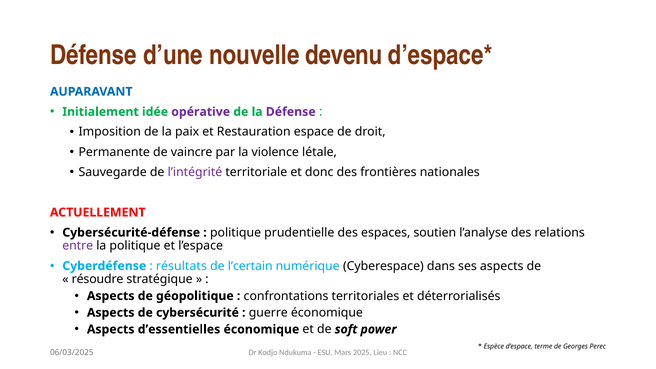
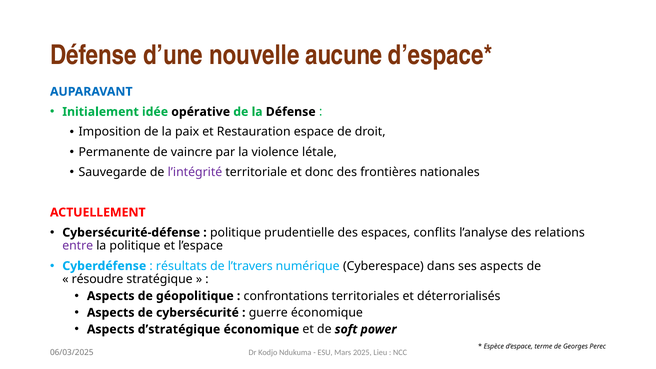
devenu: devenu -> aucune
opérative colour: purple -> black
Défense at (291, 112) colour: purple -> black
soutien: soutien -> conflits
l’certain: l’certain -> l’travers
d’essentielles: d’essentielles -> d’stratégique
